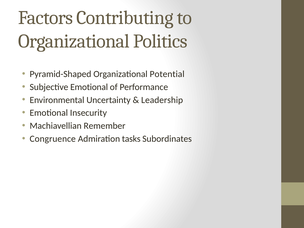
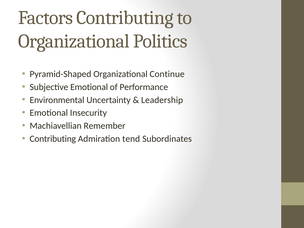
Potential: Potential -> Continue
Congruence at (53, 139): Congruence -> Contributing
tasks: tasks -> tend
